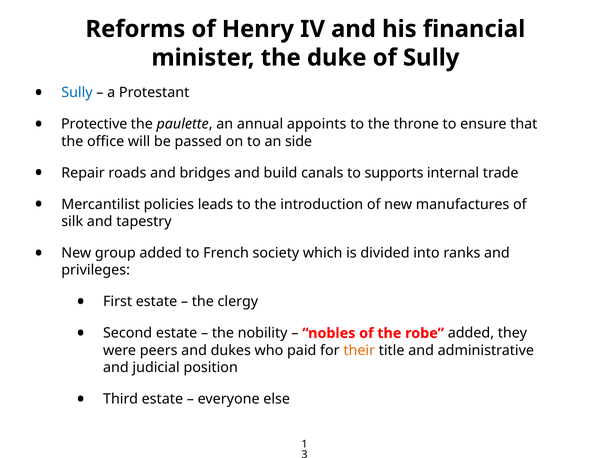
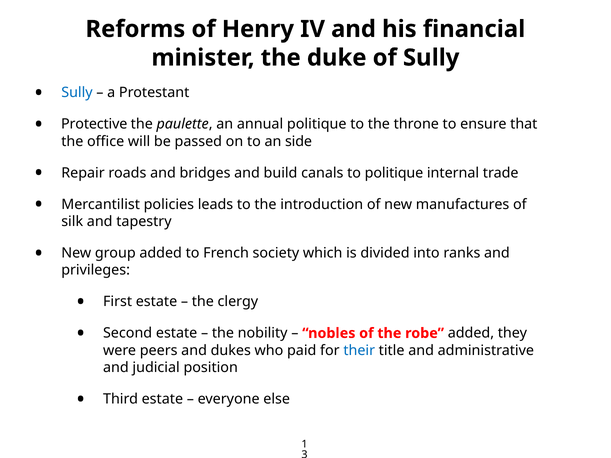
annual appoints: appoints -> politique
to supports: supports -> politique
their colour: orange -> blue
